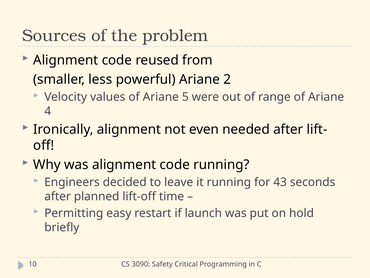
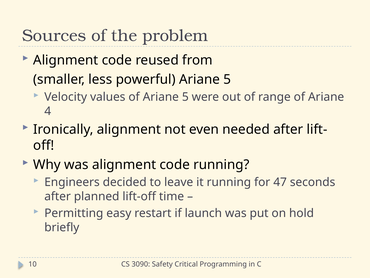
powerful Ariane 2: 2 -> 5
43: 43 -> 47
